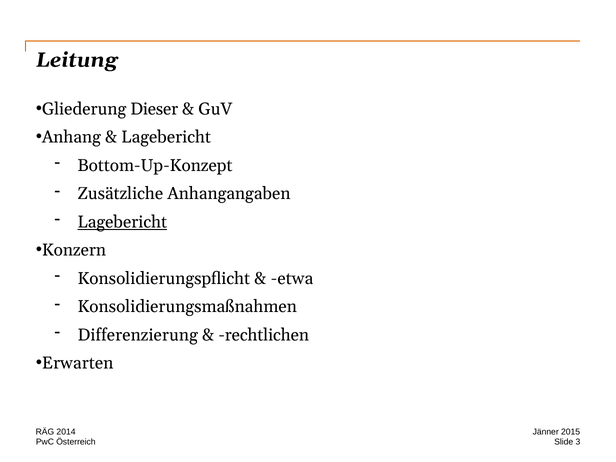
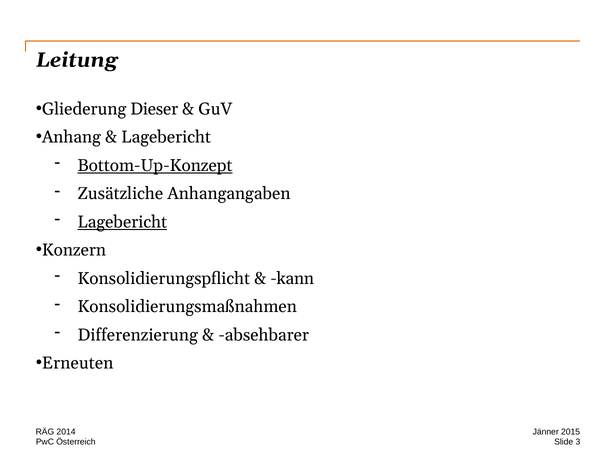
Bottom-Up-Konzept underline: none -> present
etwa: etwa -> kann
rechtlichen: rechtlichen -> absehbarer
Erwarten: Erwarten -> Erneuten
